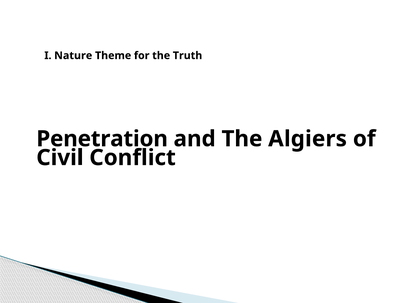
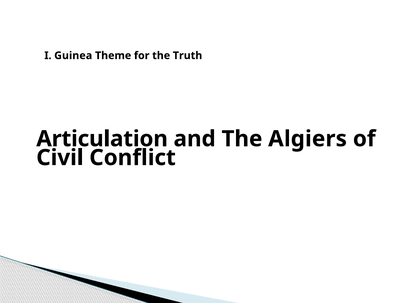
Nature: Nature -> Guinea
Penetration: Penetration -> Articulation
